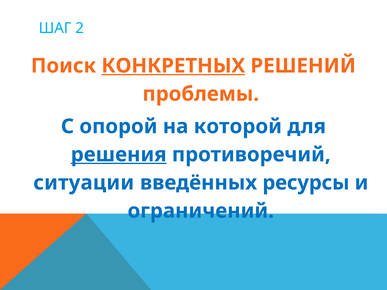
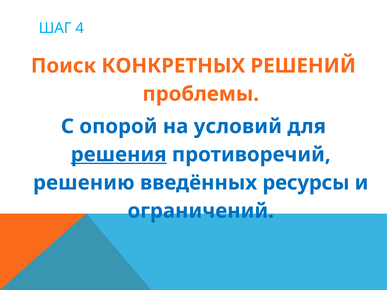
2: 2 -> 4
КОНКРЕТНЫХ underline: present -> none
которой: которой -> условий
ситуации: ситуации -> решению
